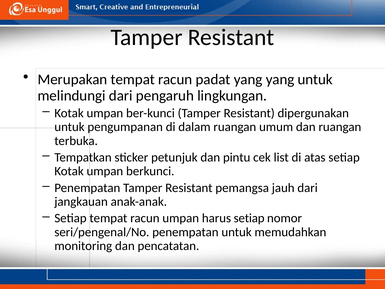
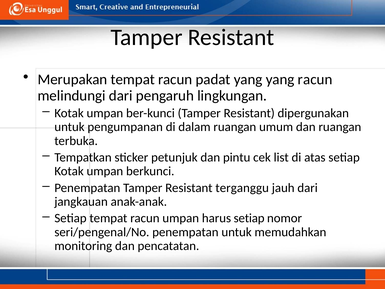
yang untuk: untuk -> racun
pemangsa: pemangsa -> terganggu
